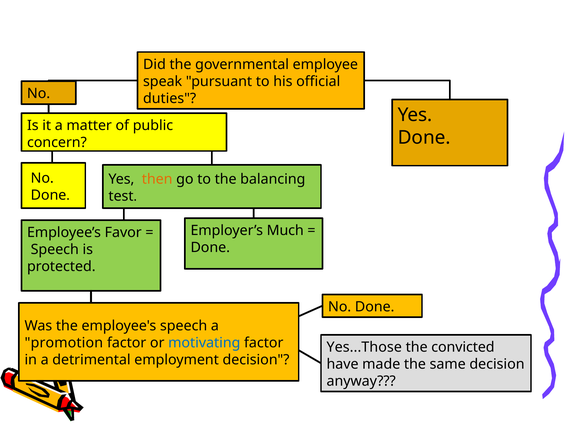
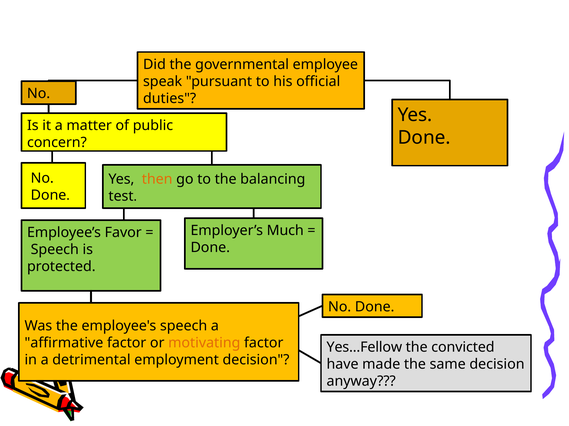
promotion: promotion -> affirmative
motivating colour: blue -> orange
Yes...Those: Yes...Those -> Yes...Fellow
